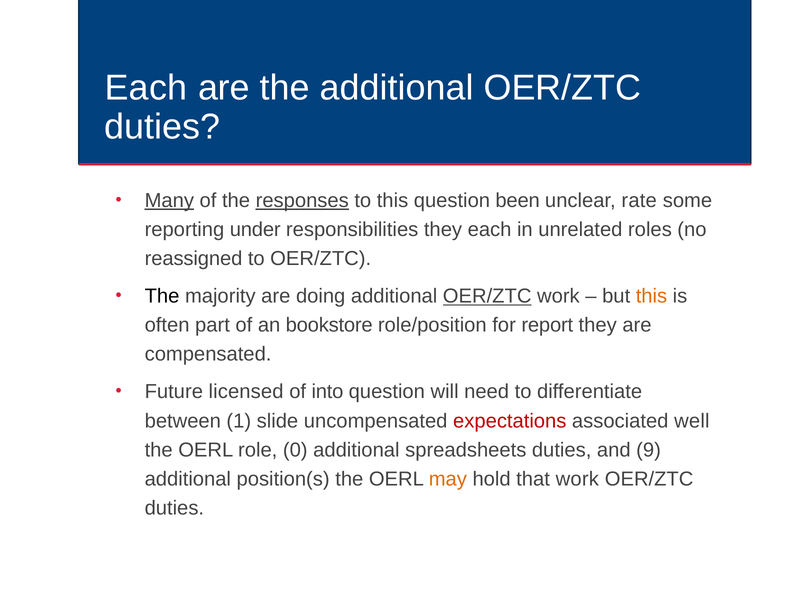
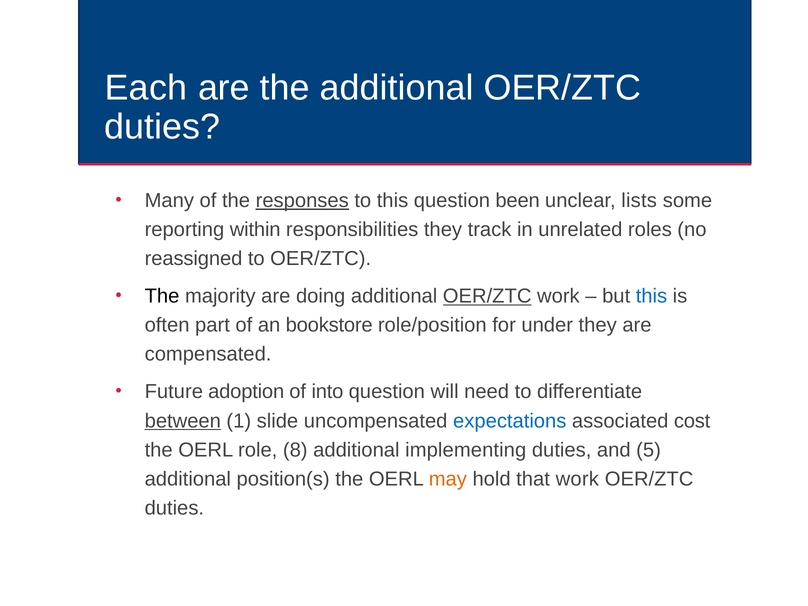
Many underline: present -> none
rate: rate -> lists
under: under -> within
they each: each -> track
this at (651, 296) colour: orange -> blue
report: report -> under
licensed: licensed -> adoption
between underline: none -> present
expectations colour: red -> blue
well: well -> cost
0: 0 -> 8
spreadsheets: spreadsheets -> implementing
9: 9 -> 5
